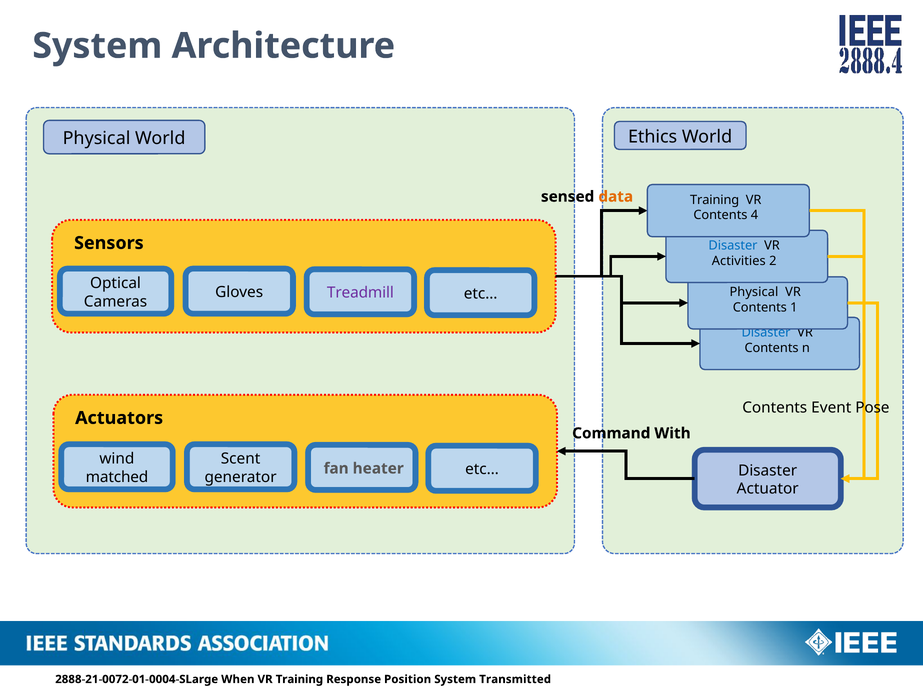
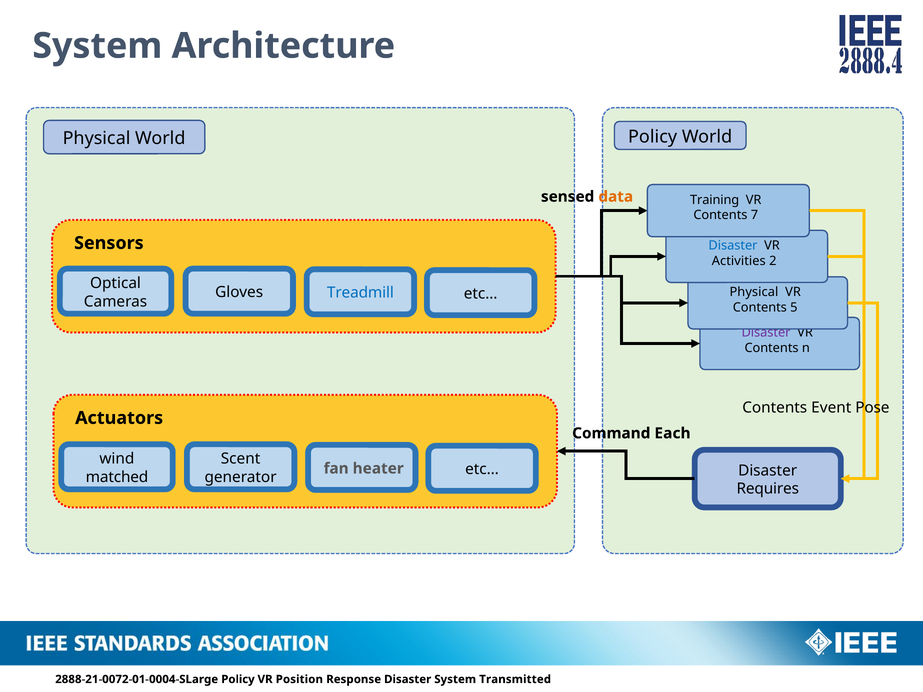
World Ethics: Ethics -> Policy
4: 4 -> 7
Treadmill colour: purple -> blue
1: 1 -> 5
Disaster at (766, 333) colour: blue -> purple
With: With -> Each
Actuator: Actuator -> Requires
2888-21-0072-01-0004-SLarge When: When -> Policy
VR Training: Training -> Position
Response Position: Position -> Disaster
